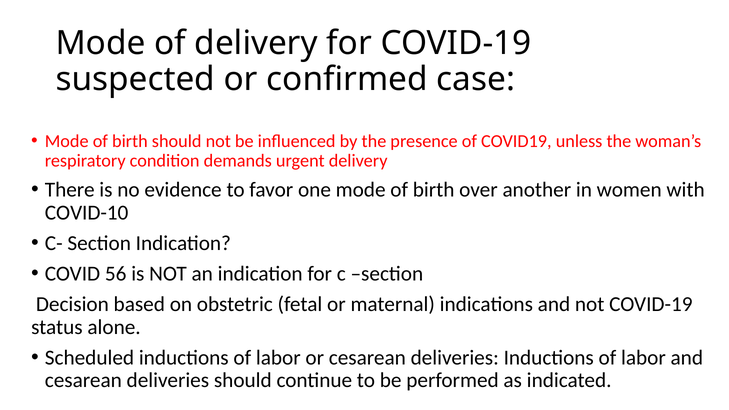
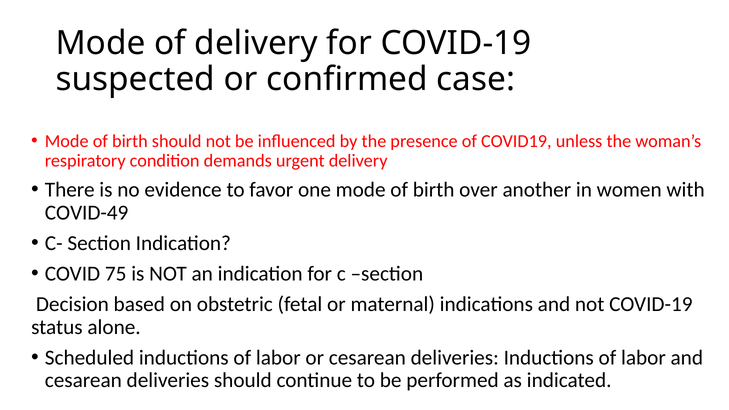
COVID-10: COVID-10 -> COVID-49
56: 56 -> 75
